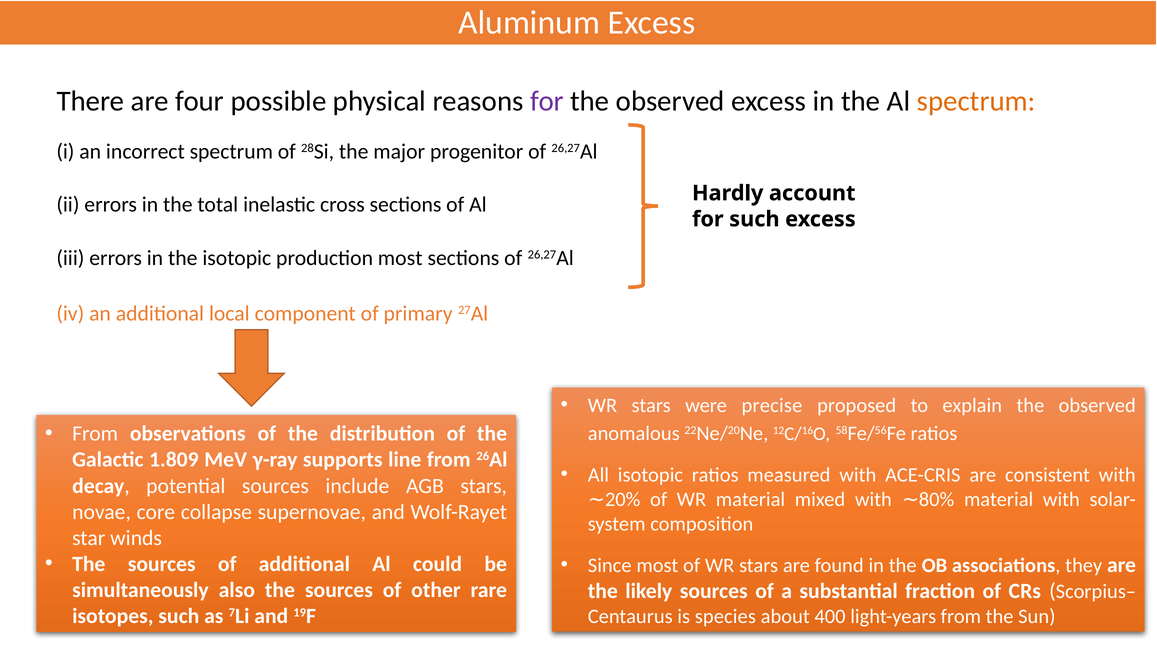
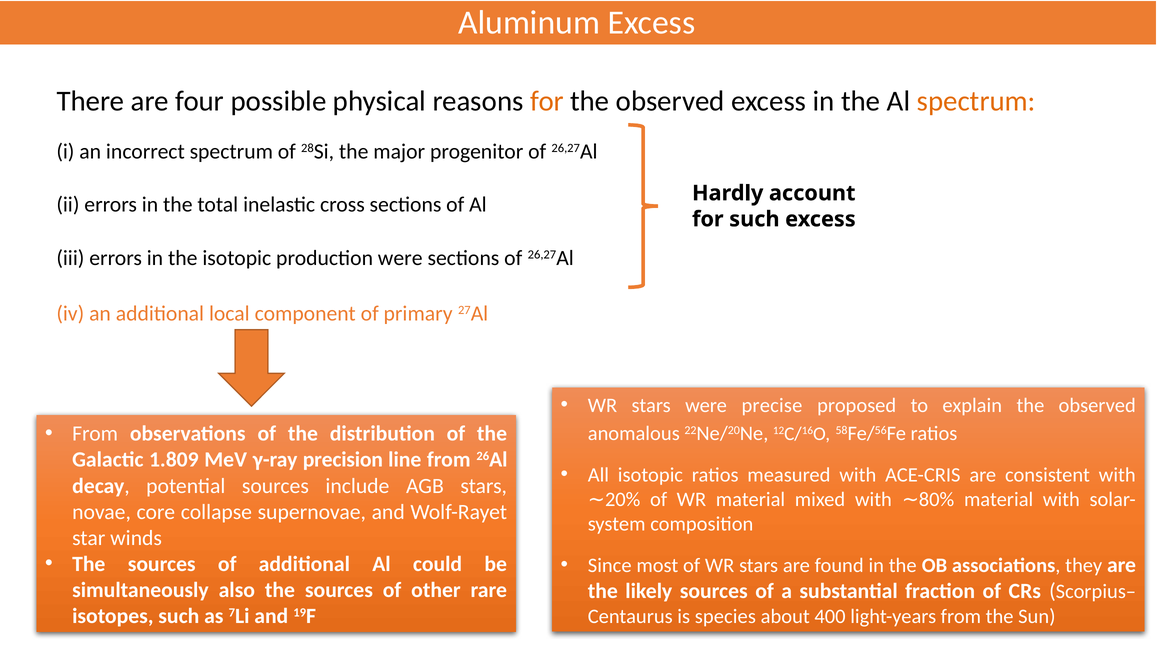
for at (547, 101) colour: purple -> orange
production most: most -> were
supports: supports -> precision
